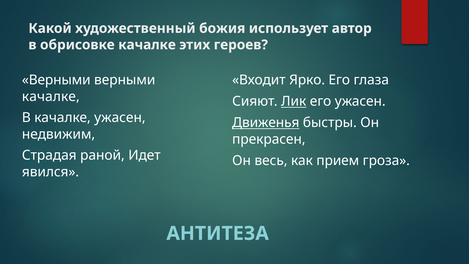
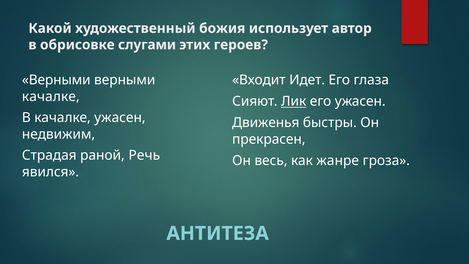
обрисовке качалке: качалке -> слугами
Ярко: Ярко -> Идет
Движенья underline: present -> none
Идет: Идет -> Речь
прием: прием -> жанре
